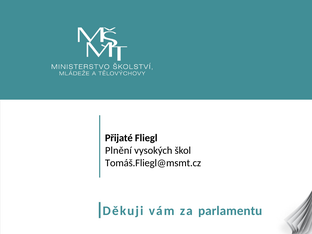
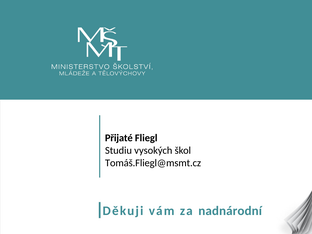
Plnění: Plnění -> Studiu
parlamentu: parlamentu -> nadnárodní
